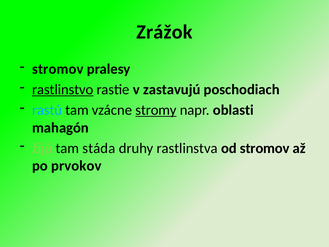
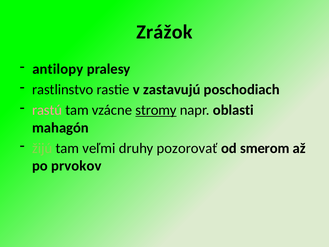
stromov at (58, 69): stromov -> antilopy
rastlinstvo underline: present -> none
rastú colour: light blue -> pink
stáda: stáda -> veľmi
rastlinstva: rastlinstva -> pozorovať
od stromov: stromov -> smerom
